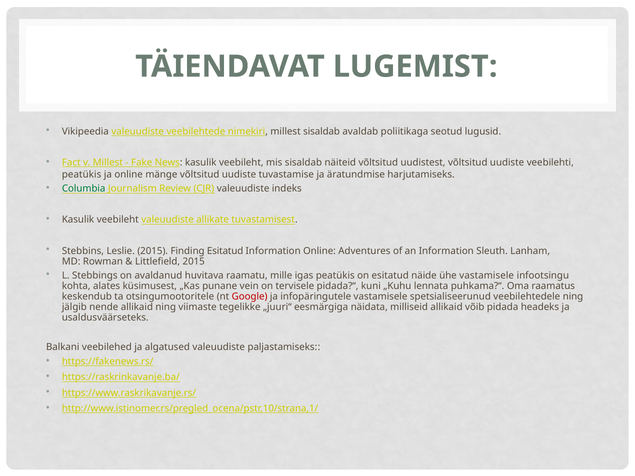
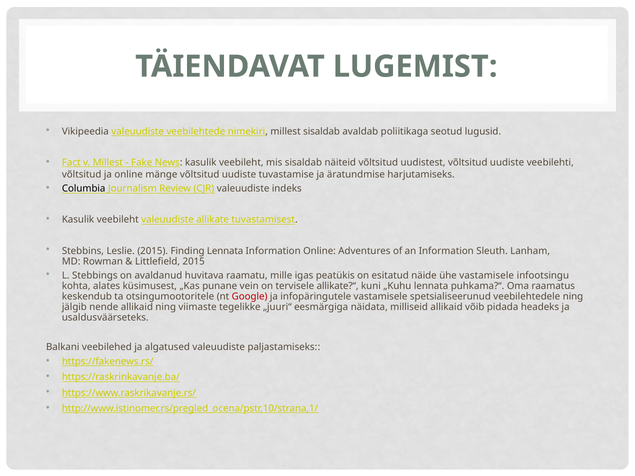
peatükis at (82, 174): peatükis -> võltsitud
Columbia colour: green -> black
Finding Esitatud: Esitatud -> Lennata
pidada?“: pidada?“ -> allikate?“
